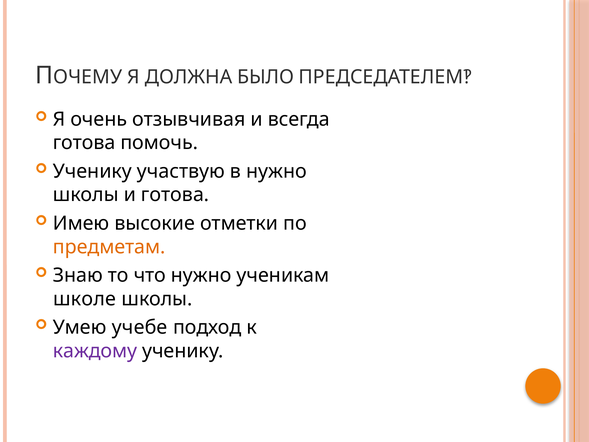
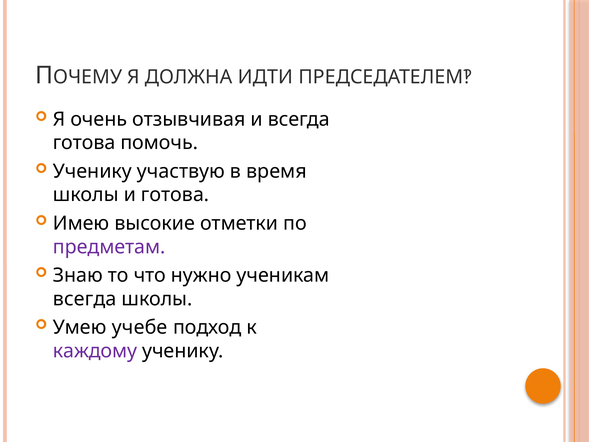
БЫЛО: БЫЛО -> ИДТИ
в нужно: нужно -> время
предметам colour: orange -> purple
школе at (85, 299): школе -> всегда
